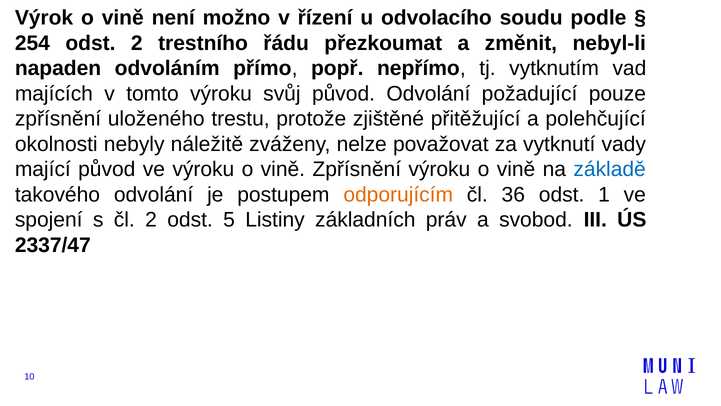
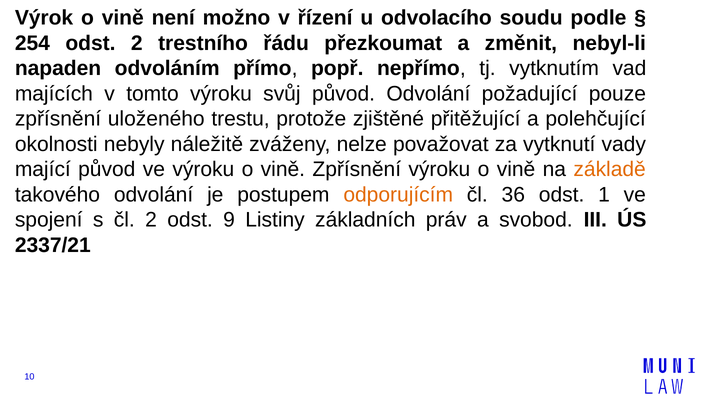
základě colour: blue -> orange
5: 5 -> 9
2337/47: 2337/47 -> 2337/21
